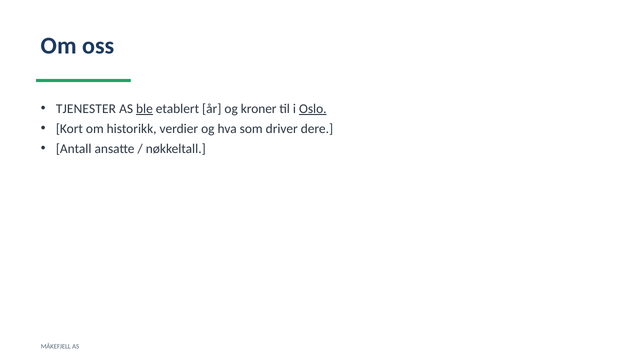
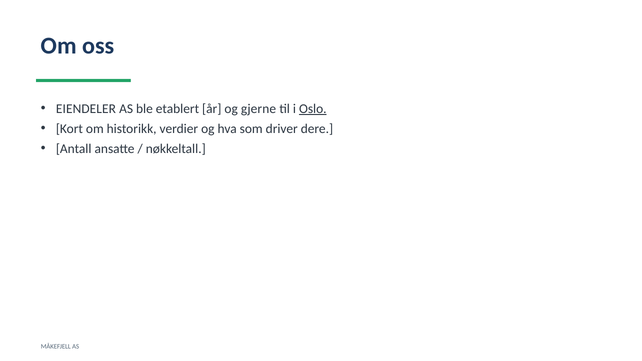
TJENESTER: TJENESTER -> EIENDELER
ble underline: present -> none
kroner: kroner -> gjerne
